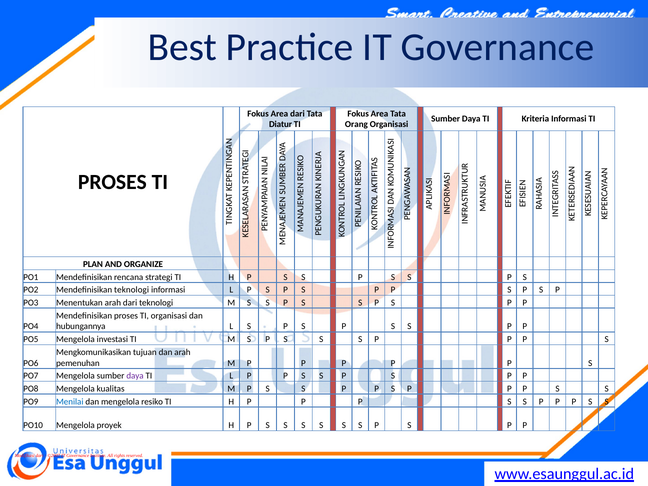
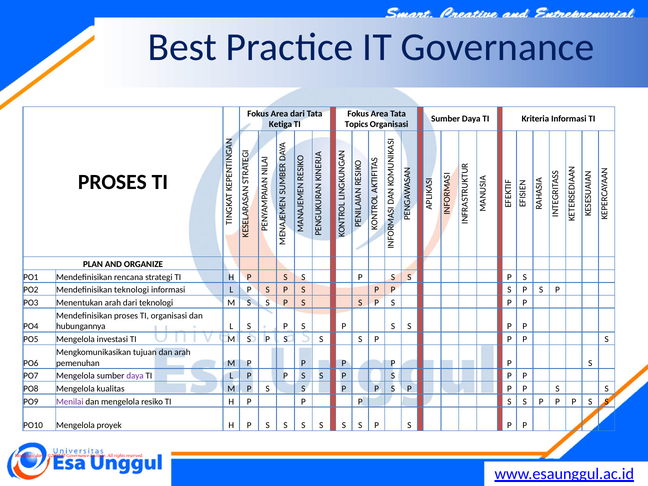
Diatur: Diatur -> Ketiga
Orang: Orang -> Topics
Menilai colour: blue -> purple
